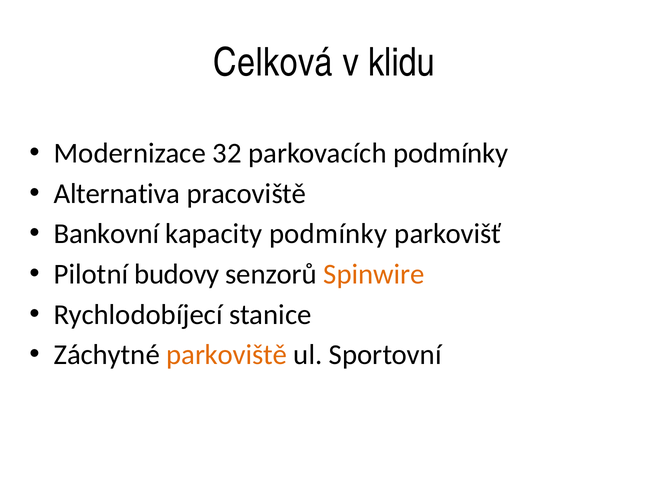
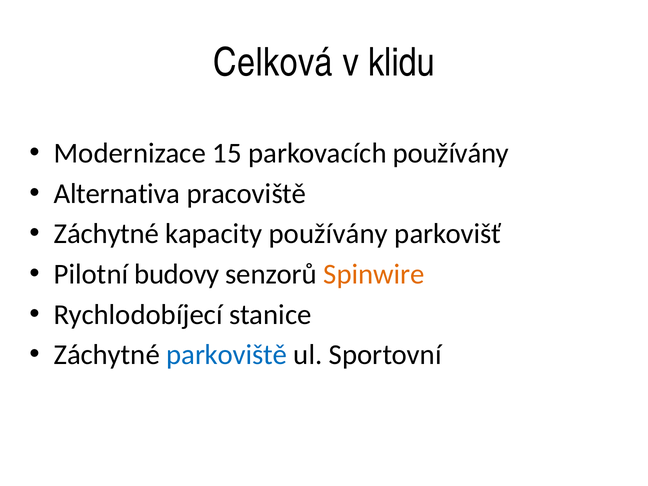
32: 32 -> 15
parkovacích podmínky: podmínky -> používány
Bankovní at (106, 234): Bankovní -> Záchytné
kapacity podmínky: podmínky -> používány
parkoviště colour: orange -> blue
